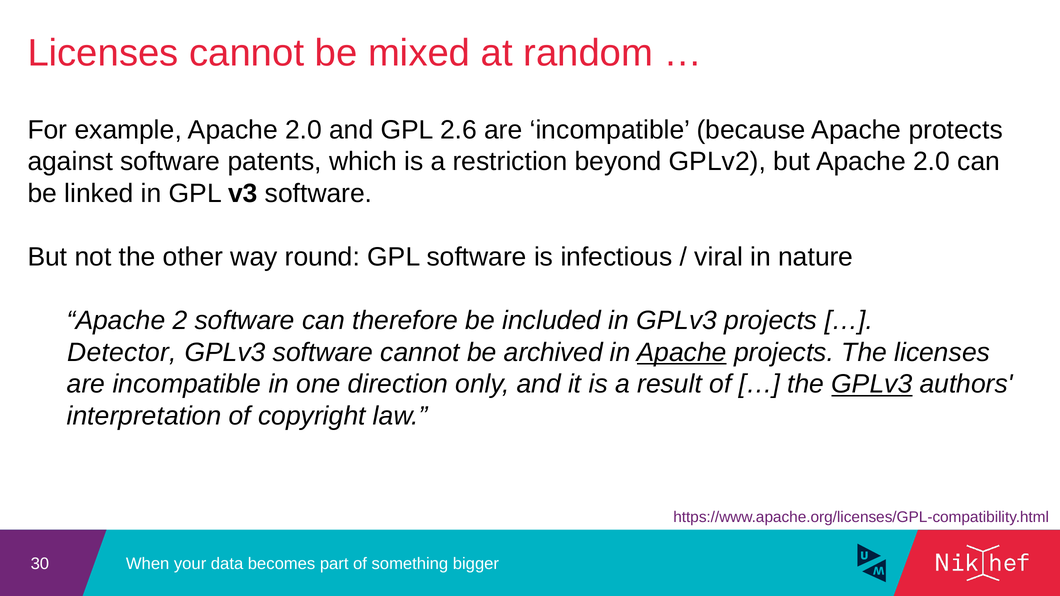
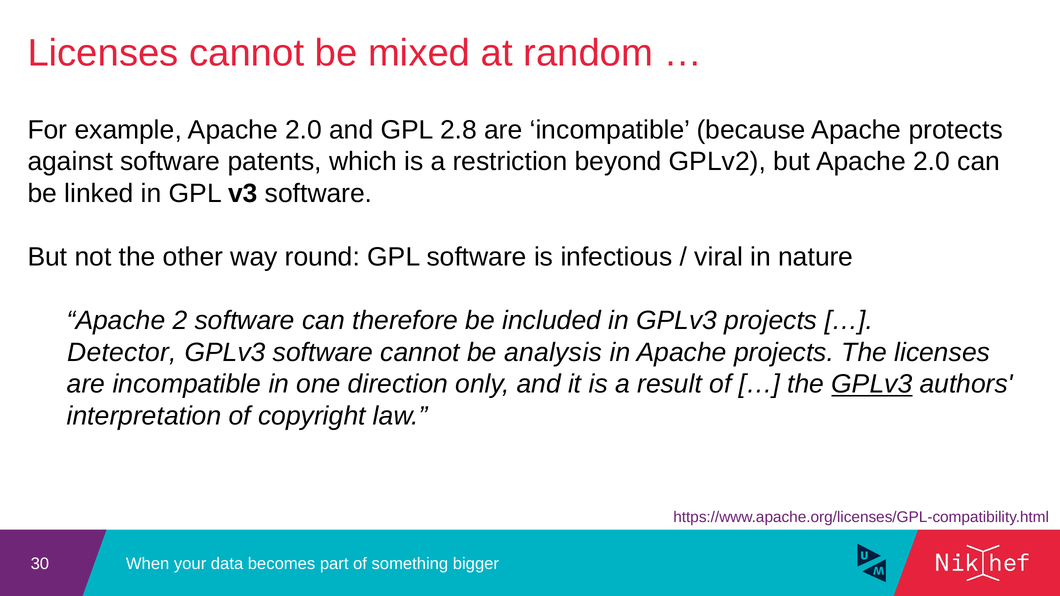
2.6: 2.6 -> 2.8
archived: archived -> analysis
Apache at (682, 353) underline: present -> none
